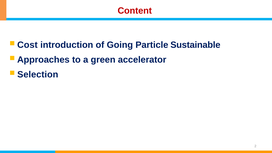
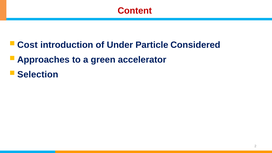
Going: Going -> Under
Sustainable: Sustainable -> Considered
